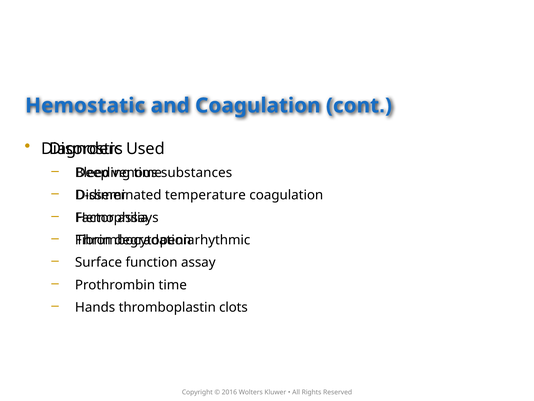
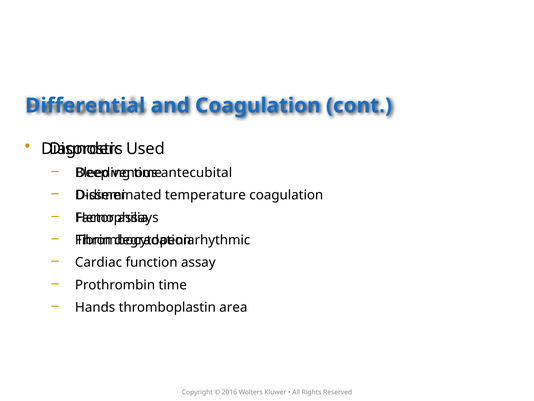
Hemostatic: Hemostatic -> Differential
substances: substances -> antecubital
Surface: Surface -> Cardiac
clots: clots -> area
